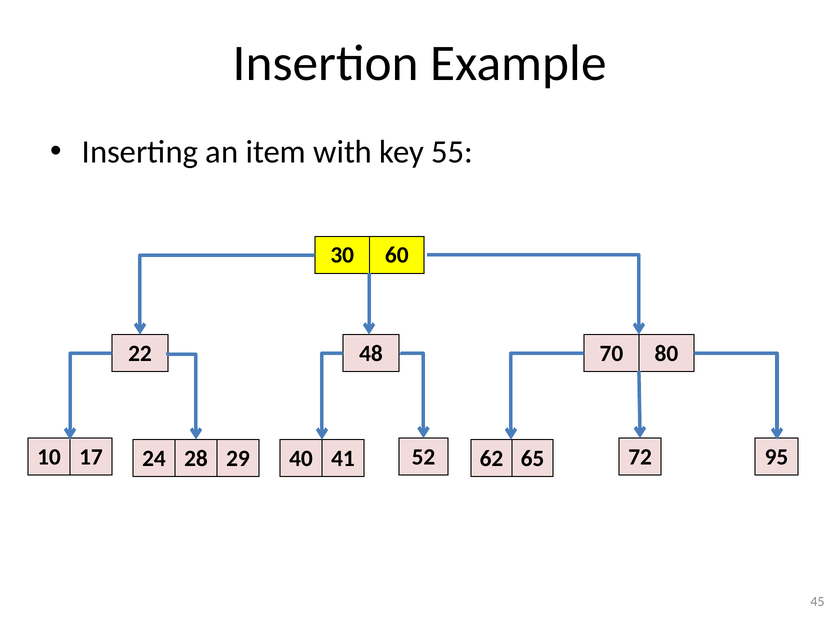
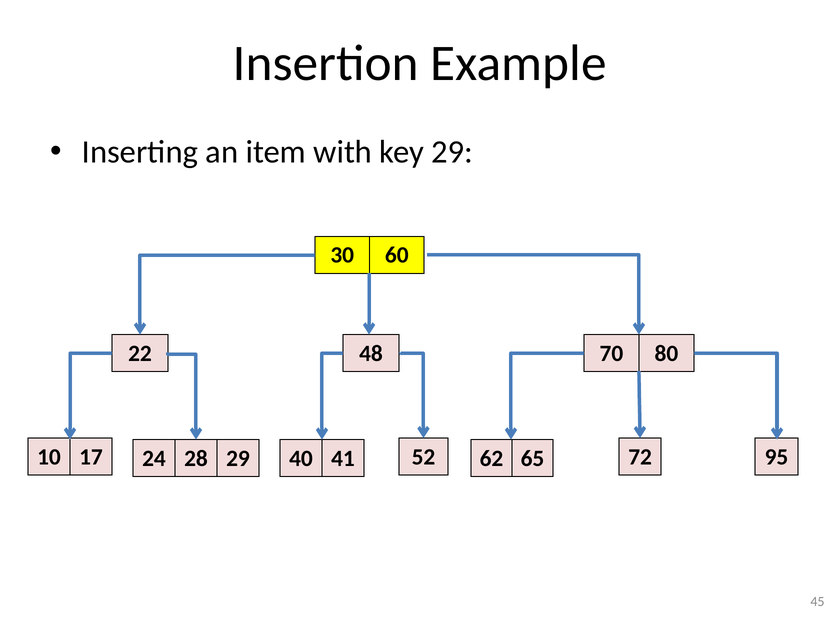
key 55: 55 -> 29
